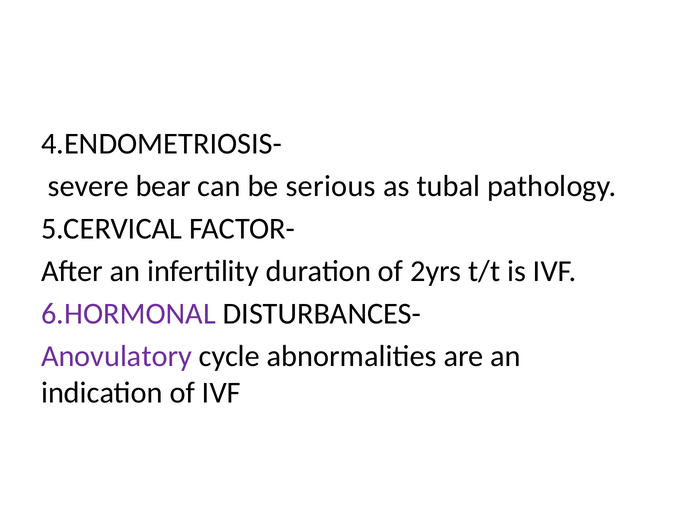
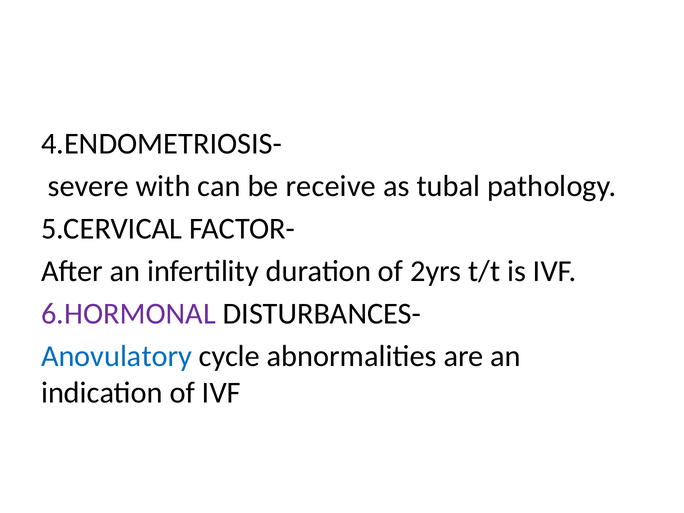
bear: bear -> with
serious: serious -> receive
Anovulatory colour: purple -> blue
